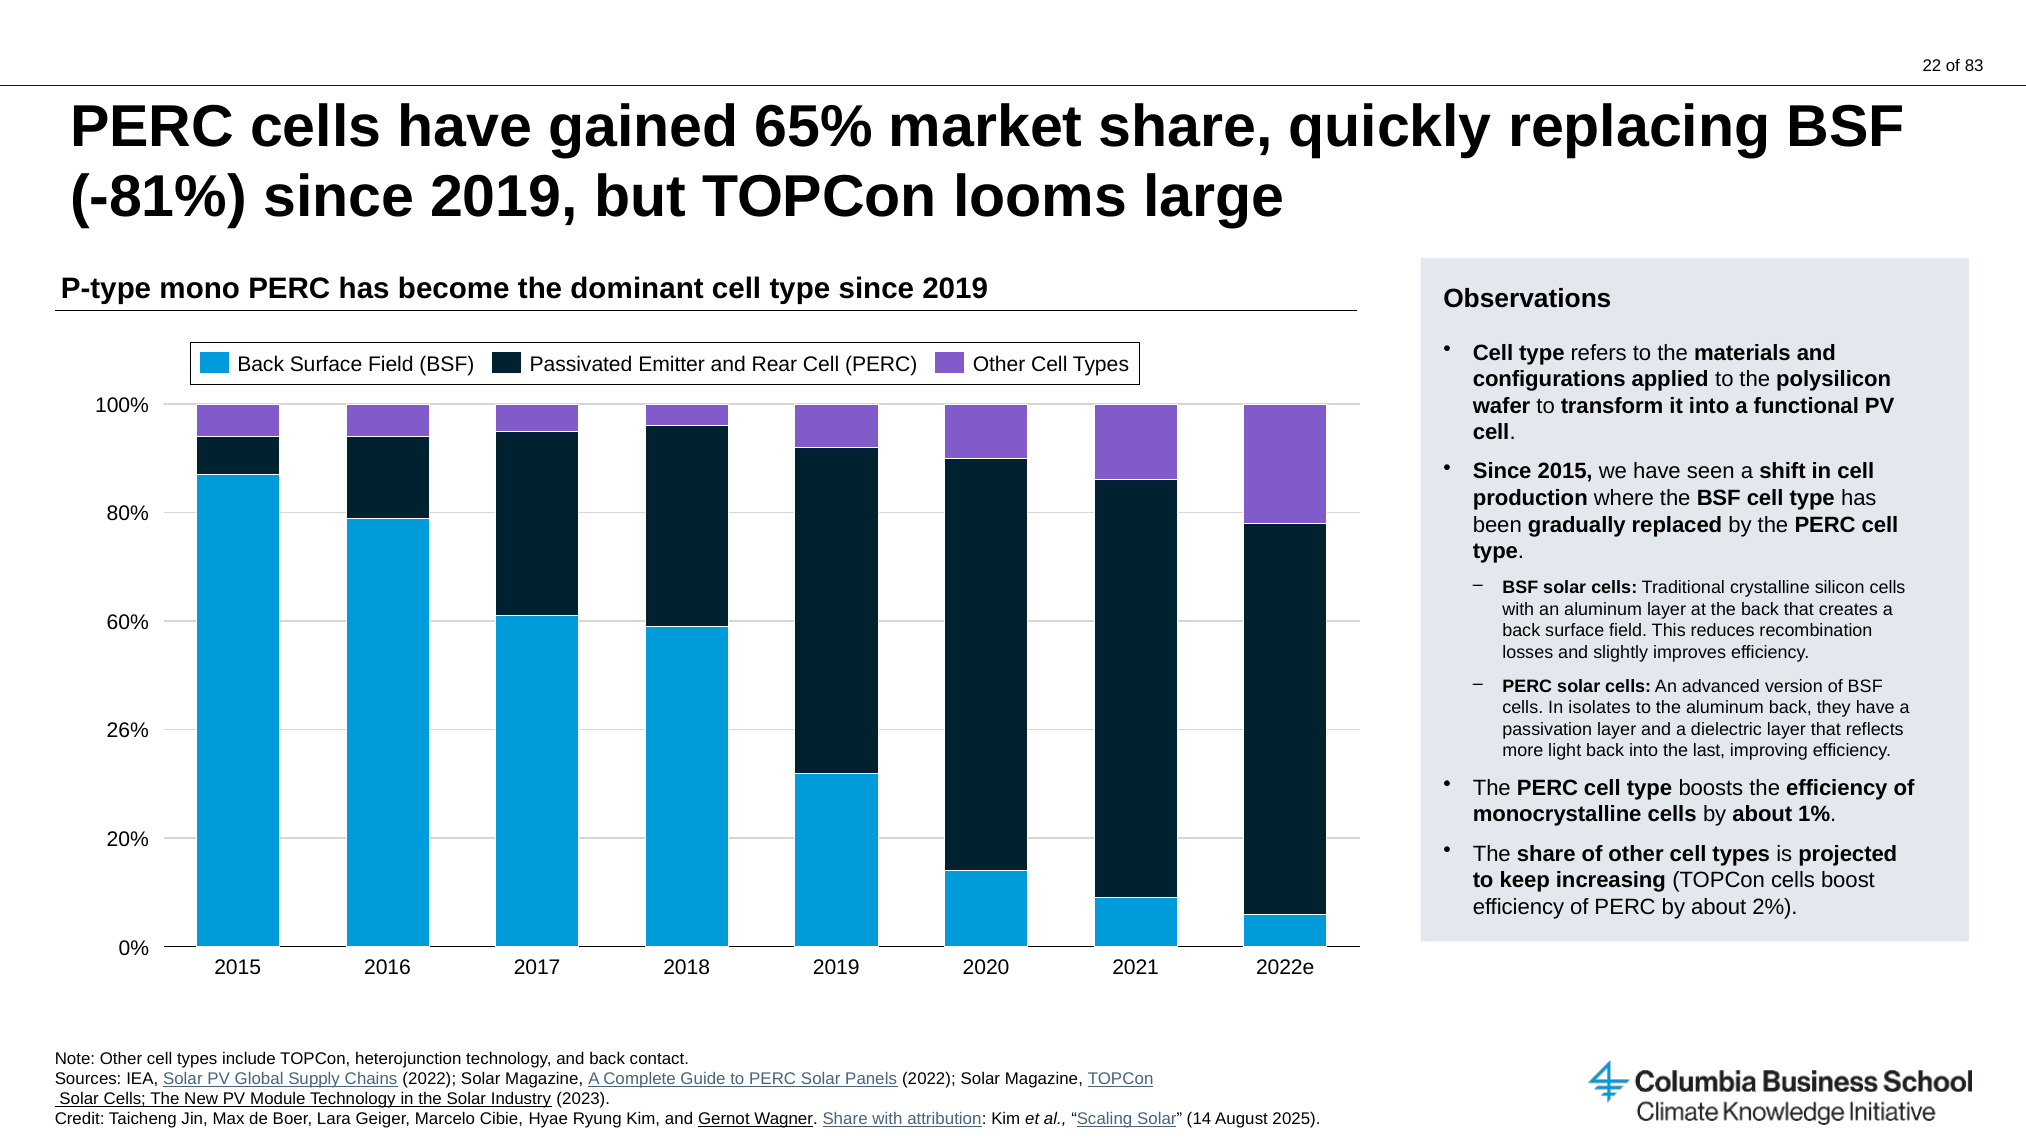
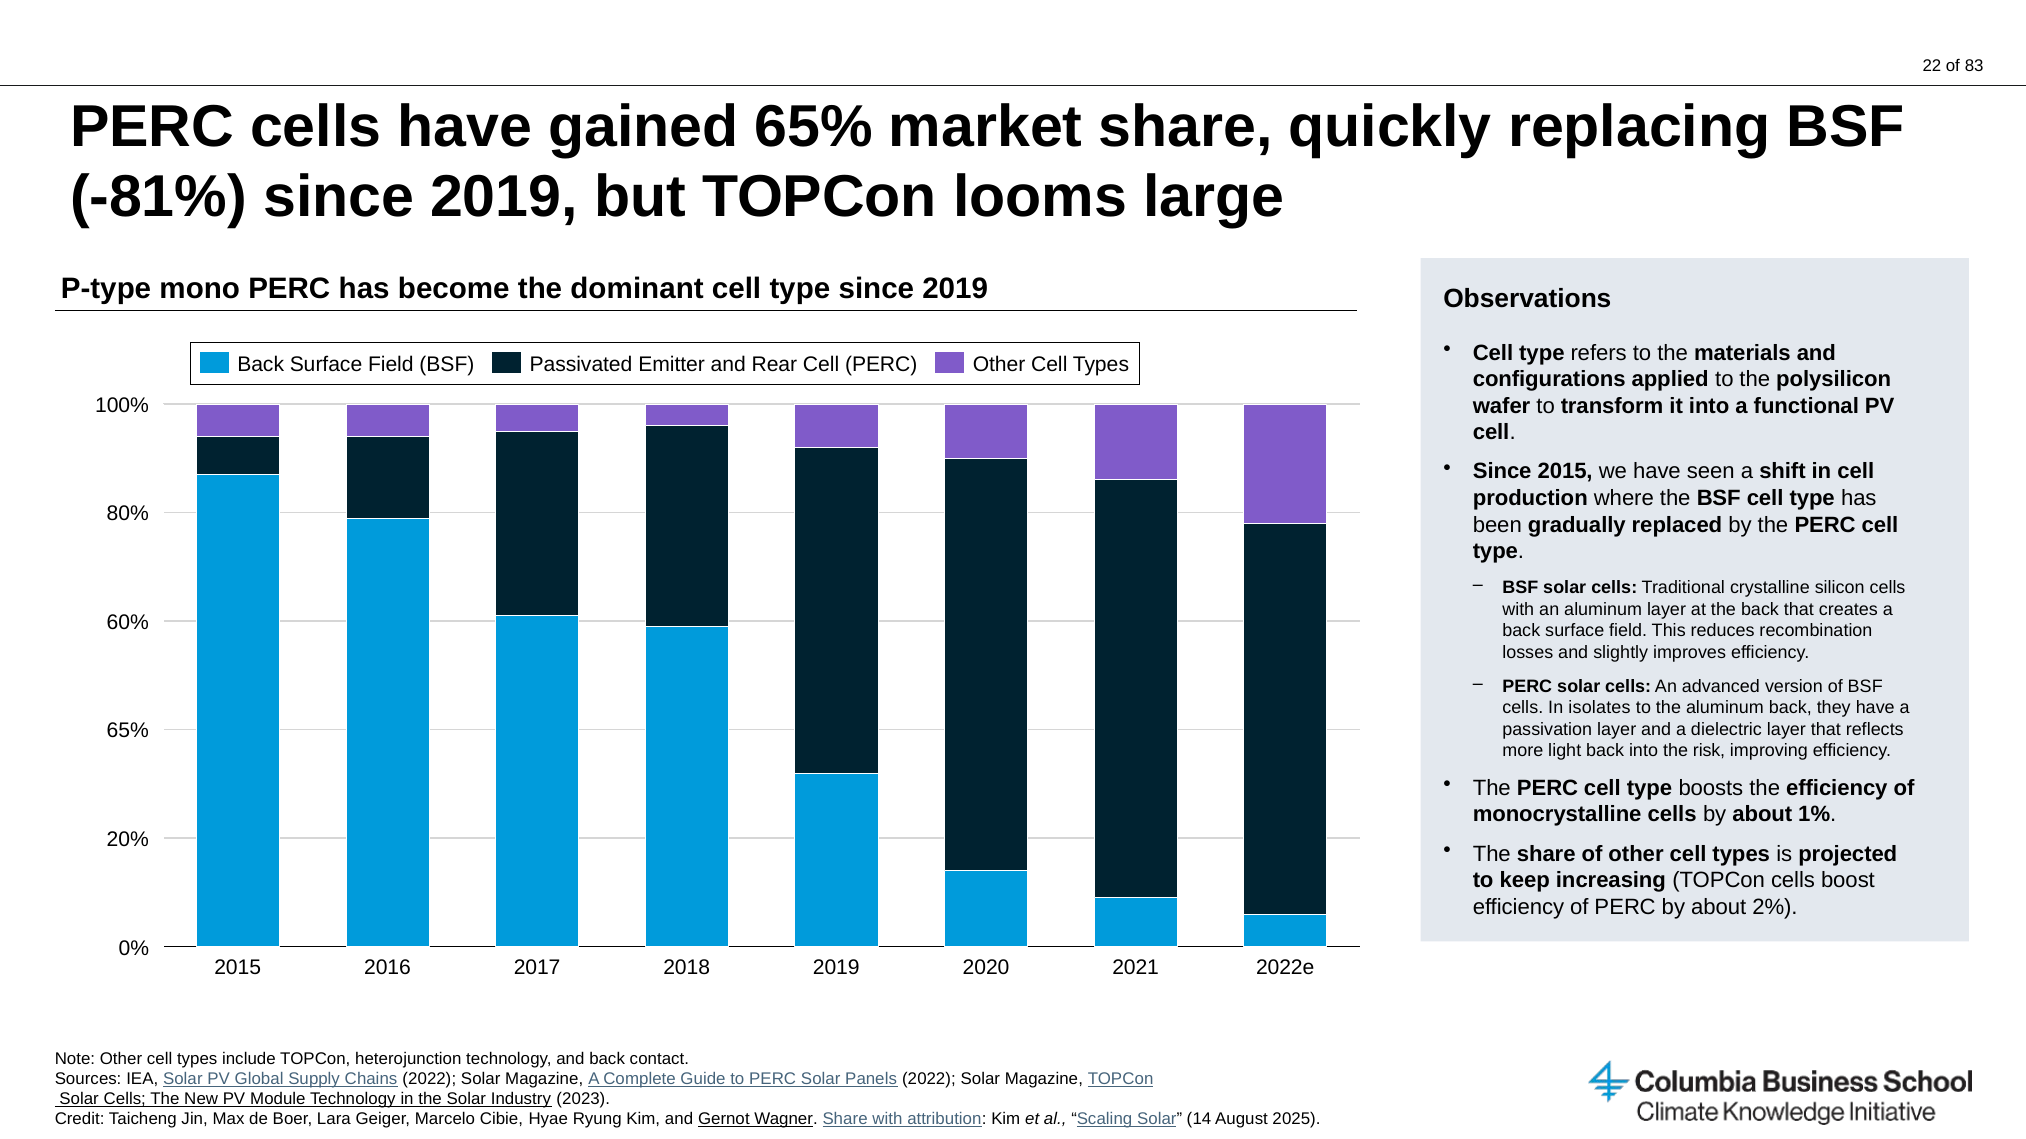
26% at (128, 731): 26% -> 65%
last: last -> risk
